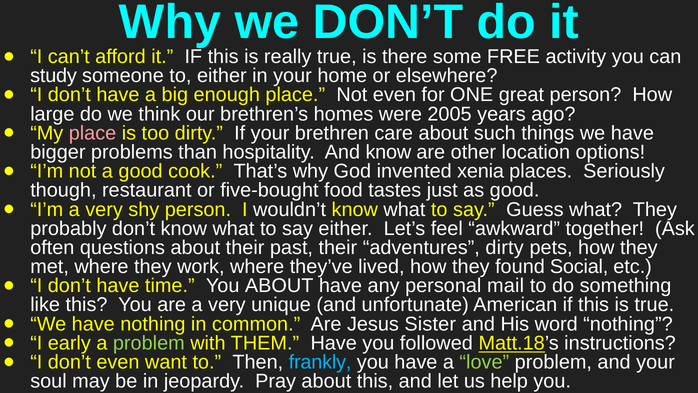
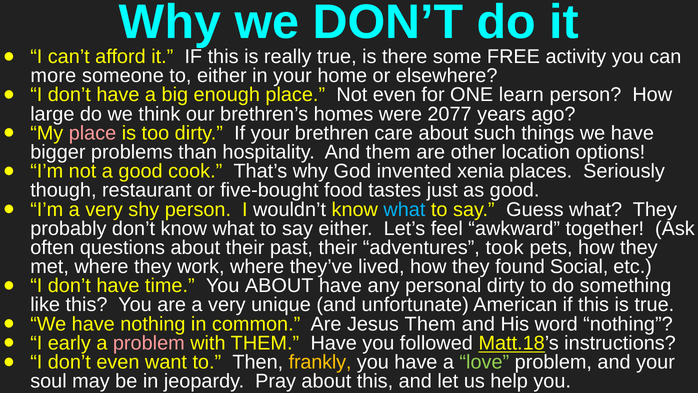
study: study -> more
great: great -> learn
2005: 2005 -> 2077
And know: know -> them
what at (404, 209) colour: white -> light blue
adventures dirty: dirty -> took
personal mail: mail -> dirty
Jesus Sister: Sister -> Them
problem at (149, 343) colour: light green -> pink
frankly colour: light blue -> yellow
